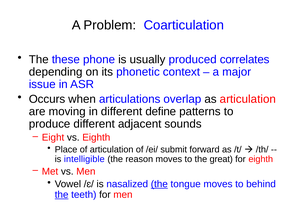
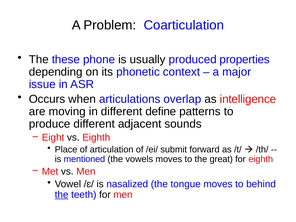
correlates: correlates -> properties
as articulation: articulation -> intelligence
intelligible: intelligible -> mentioned
reason: reason -> vowels
the at (159, 184) underline: present -> none
